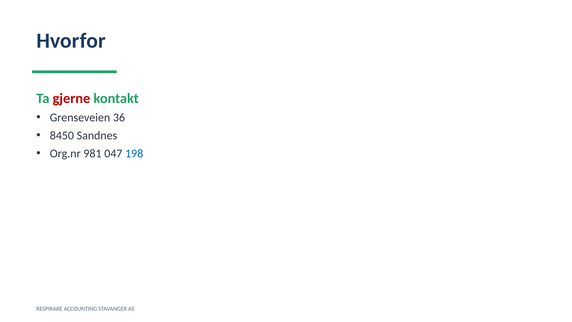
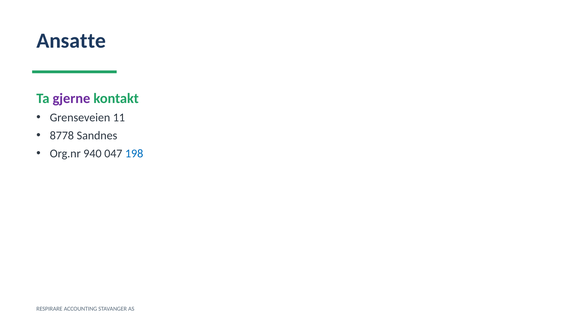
Hvorfor: Hvorfor -> Ansatte
gjerne colour: red -> purple
36: 36 -> 11
8450: 8450 -> 8778
981: 981 -> 940
